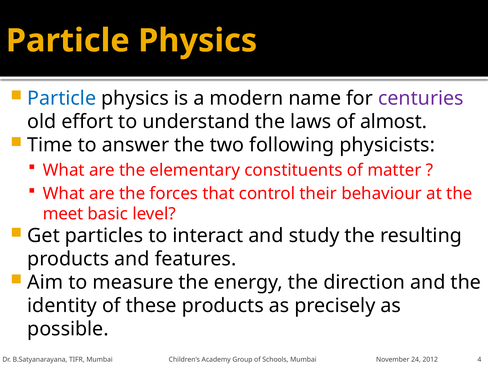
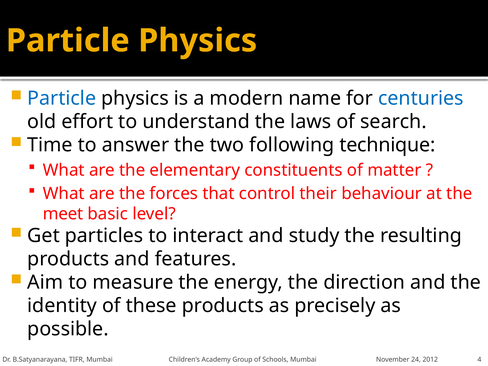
centuries colour: purple -> blue
almost: almost -> search
physicists: physicists -> technique
